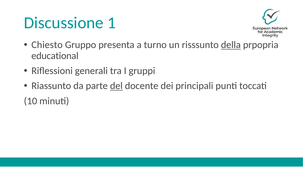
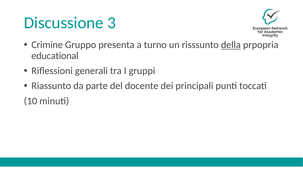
1: 1 -> 3
Chiesto: Chiesto -> Crimine
del underline: present -> none
